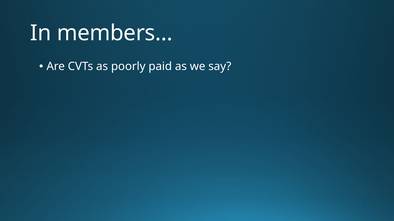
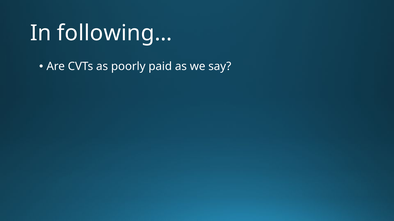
members…: members… -> following…
